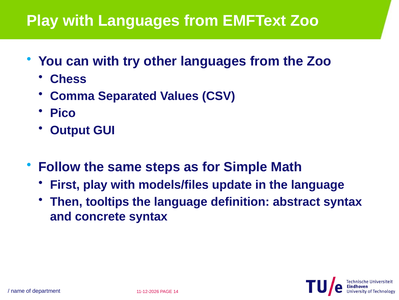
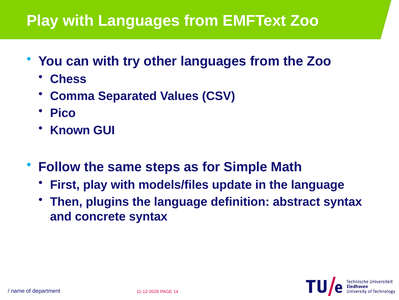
Output: Output -> Known
tooltips: tooltips -> plugins
